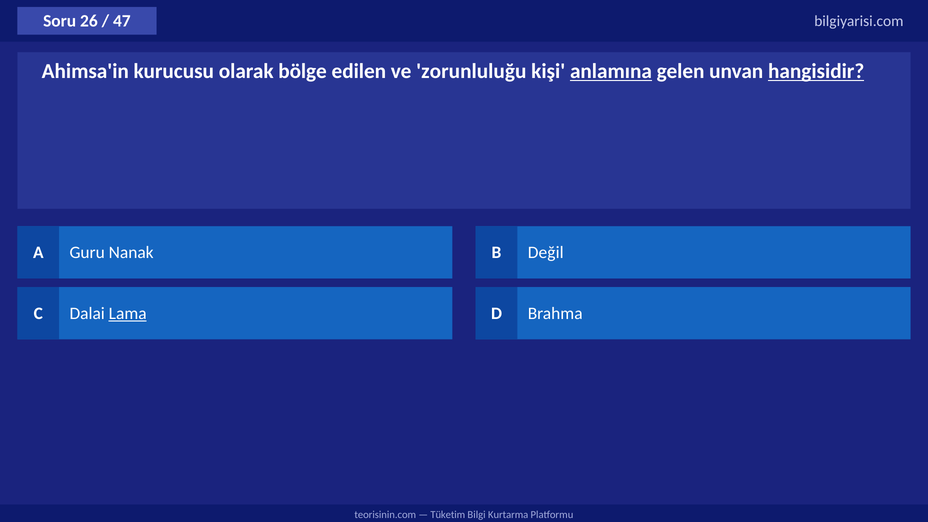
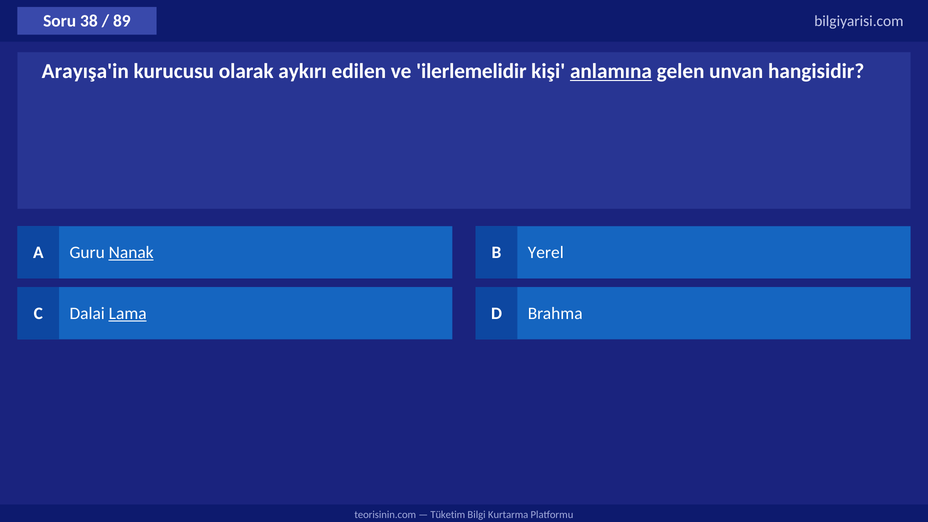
26: 26 -> 38
47: 47 -> 89
Ahimsa'in: Ahimsa'in -> Arayışa'in
bölge: bölge -> aykırı
zorunluluğu: zorunluluğu -> ilerlemelidir
hangisidir underline: present -> none
Nanak underline: none -> present
Değil: Değil -> Yerel
